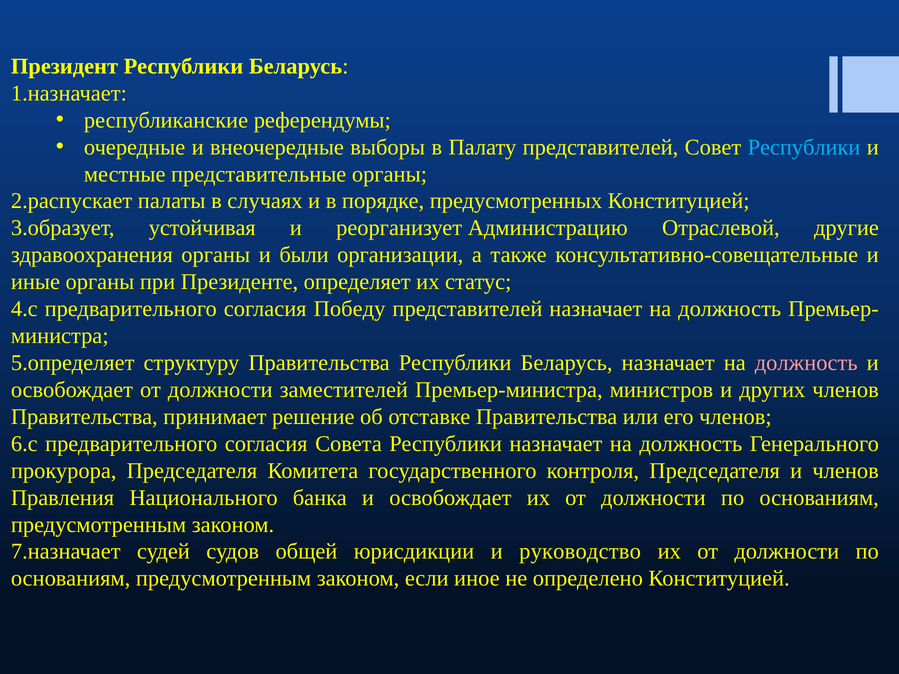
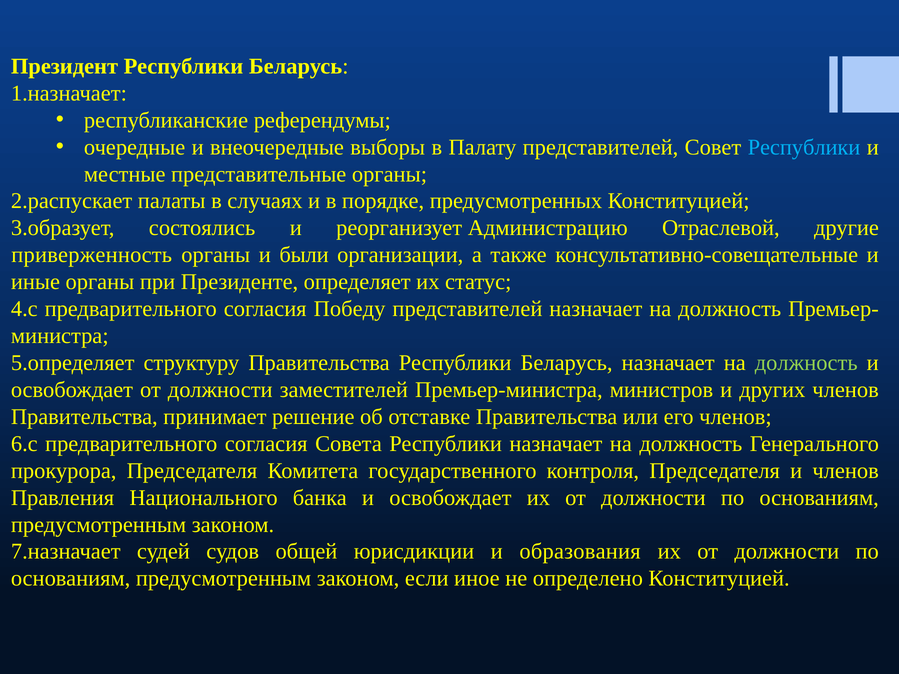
устойчивая: устойчивая -> состоялись
здравоохранения: здравоохранения -> приверженность
должность at (806, 363) colour: pink -> light green
руководство: руководство -> образования
